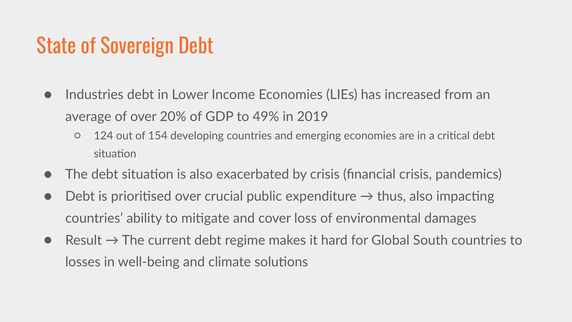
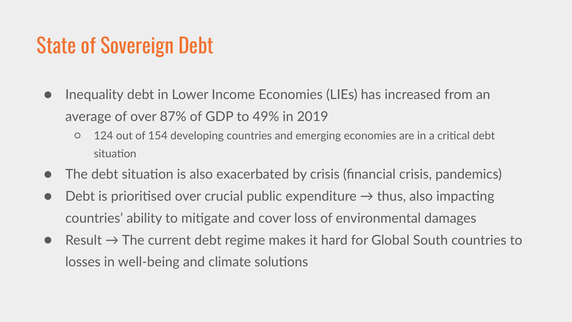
Industries: Industries -> Inequality
20%: 20% -> 87%
